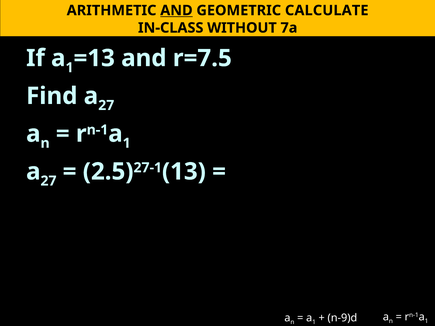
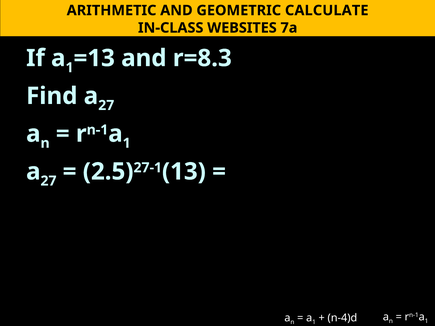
AND at (176, 10) underline: present -> none
WITHOUT: WITHOUT -> WEBSITES
r=7.5: r=7.5 -> r=8.3
n-9)d: n-9)d -> n-4)d
